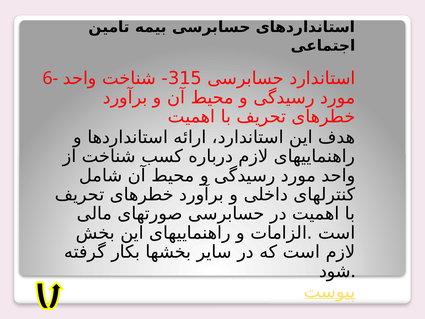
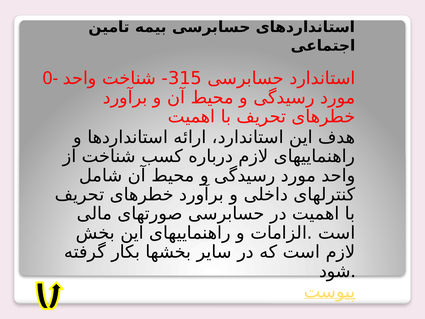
6-: 6- -> 0-
